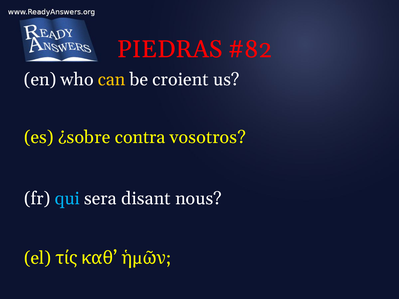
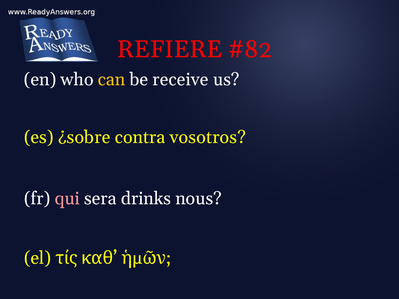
PIEDRAS: PIEDRAS -> REFIERE
croient: croient -> receive
qui colour: light blue -> pink
disant: disant -> drinks
